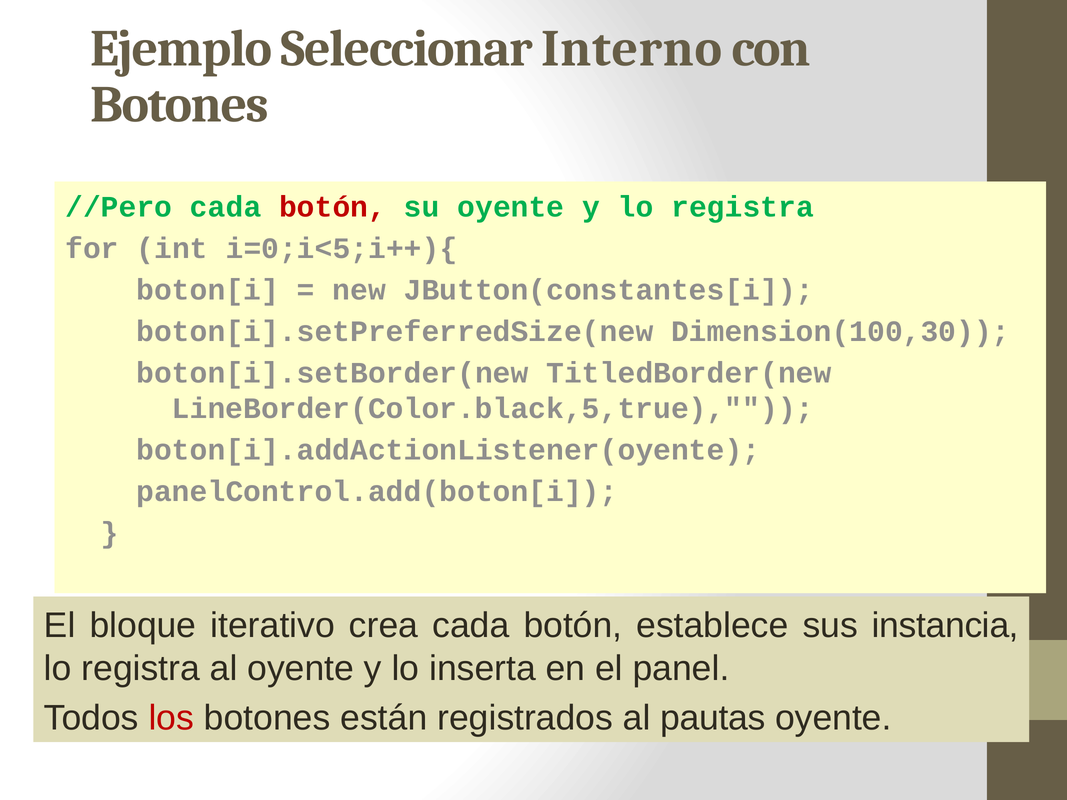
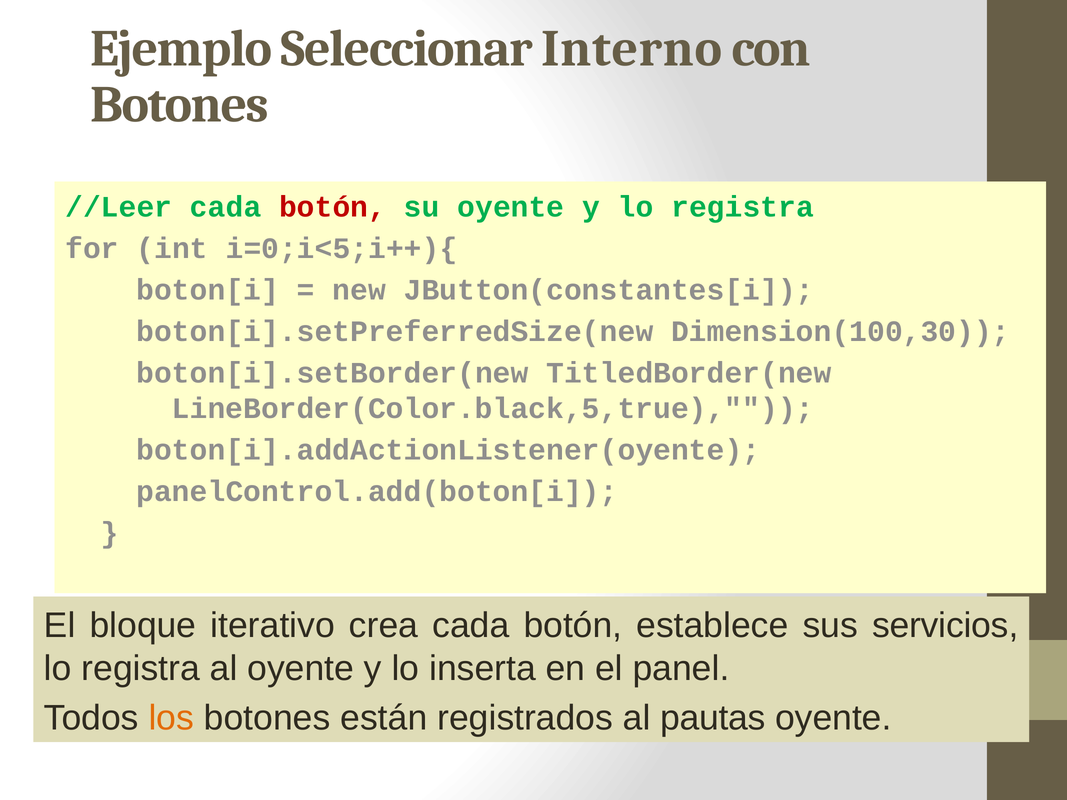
//Pero: //Pero -> //Leer
instancia: instancia -> servicios
los colour: red -> orange
